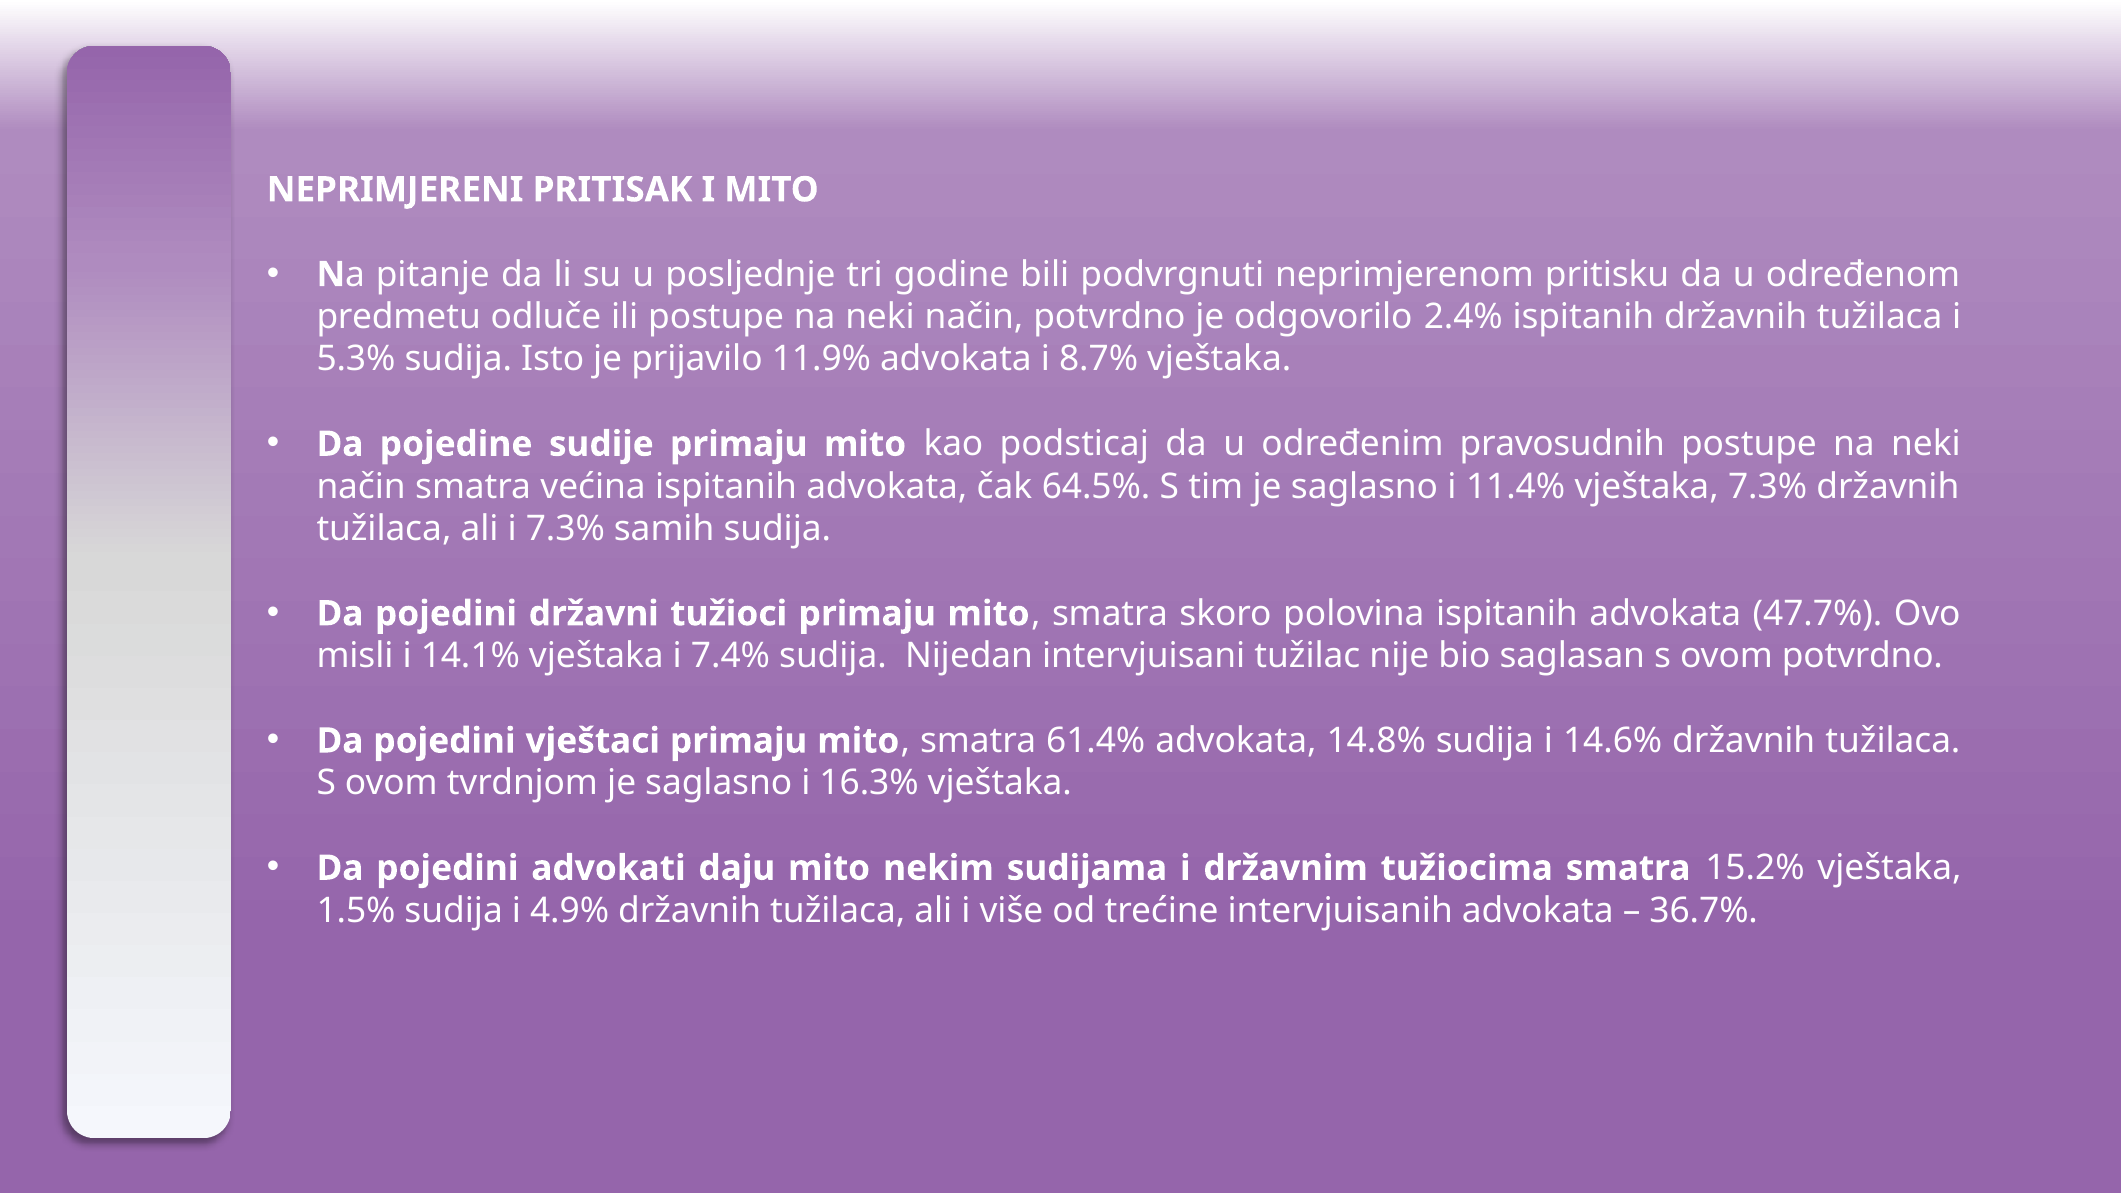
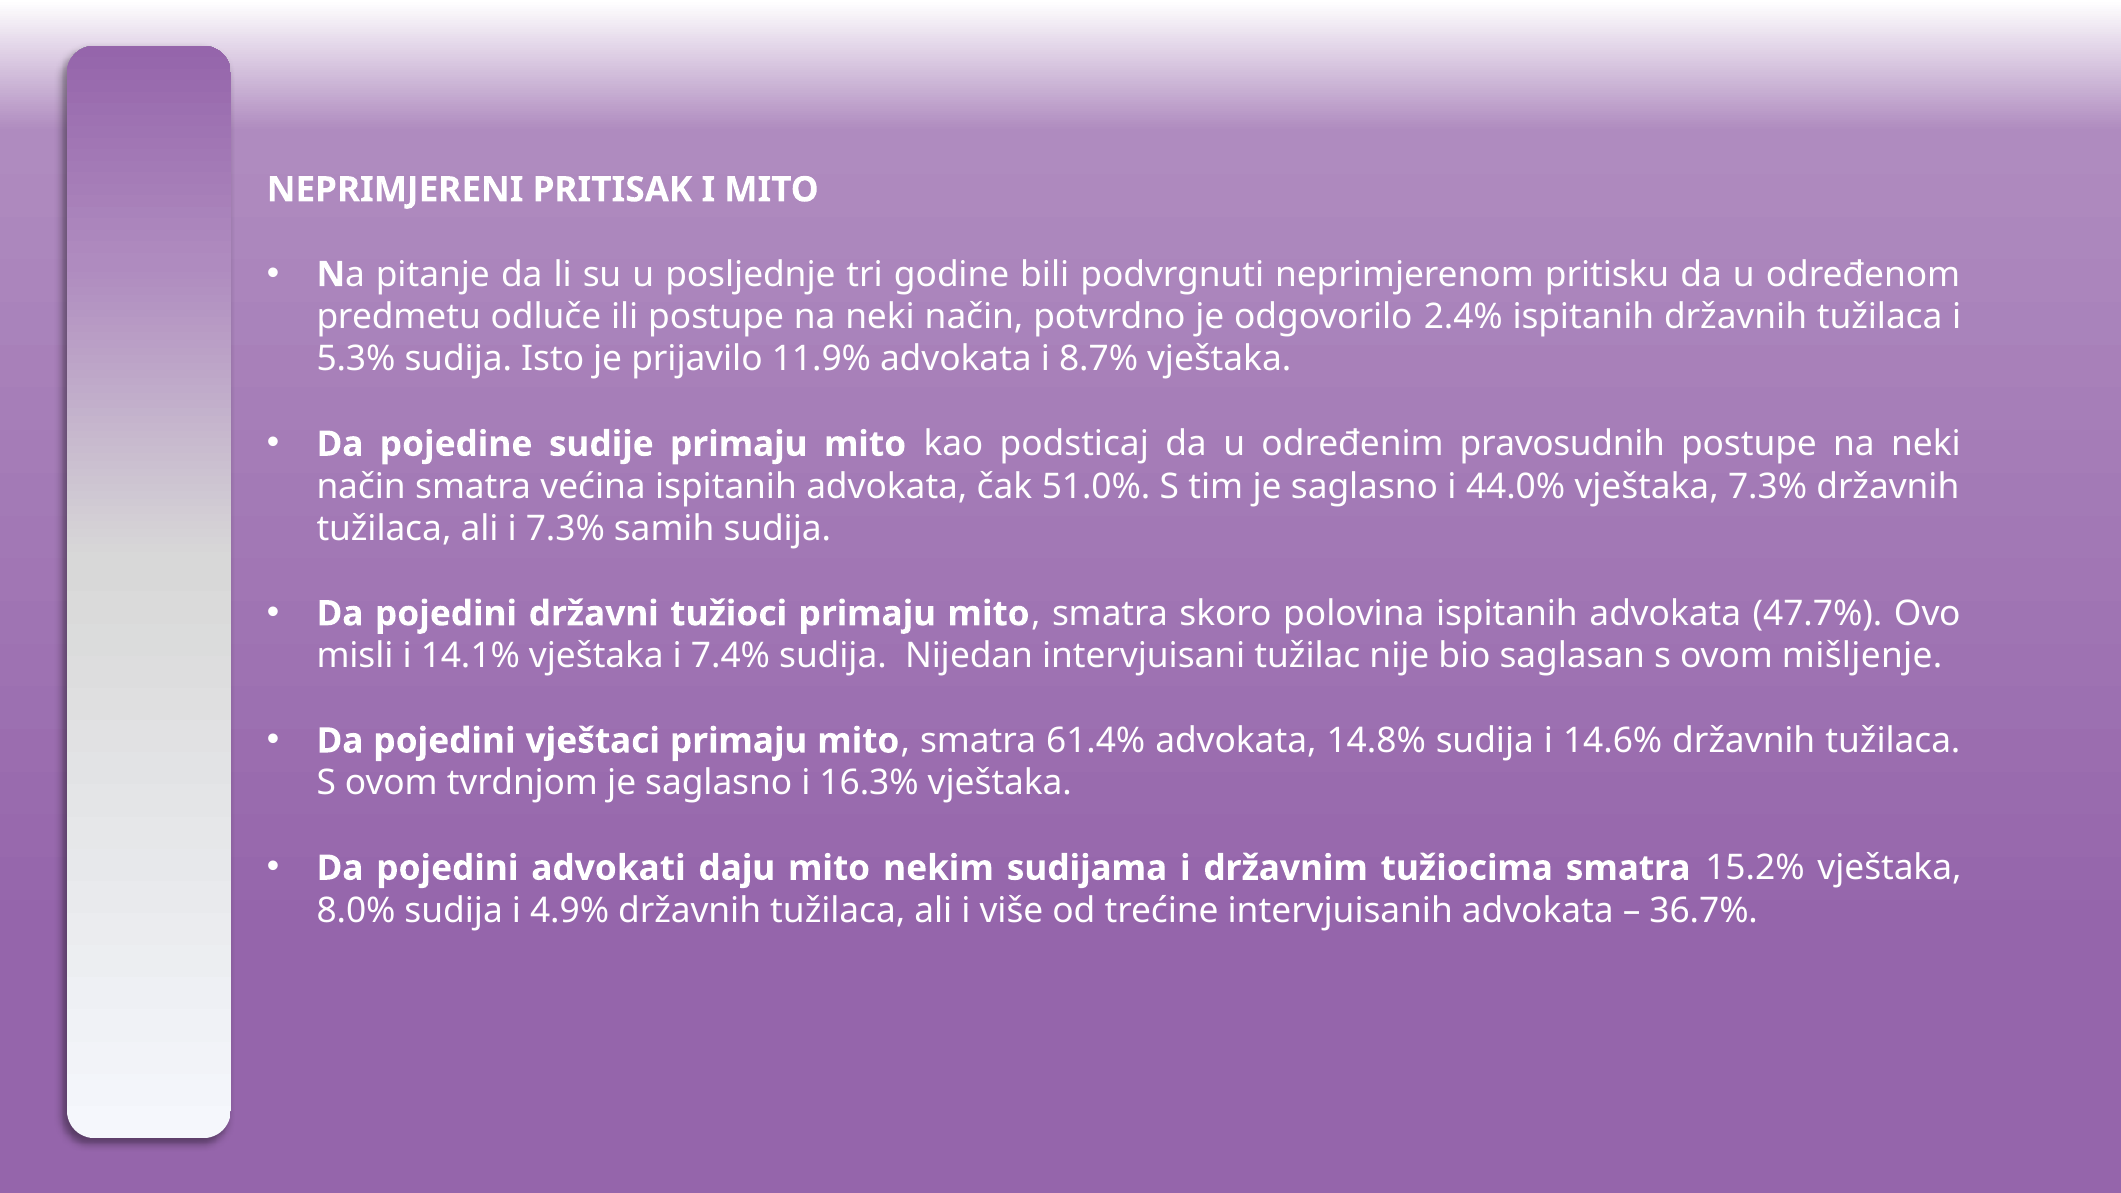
64.5%: 64.5% -> 51.0%
11.4%: 11.4% -> 44.0%
ovom potvrdno: potvrdno -> mišljenje
1.5%: 1.5% -> 8.0%
